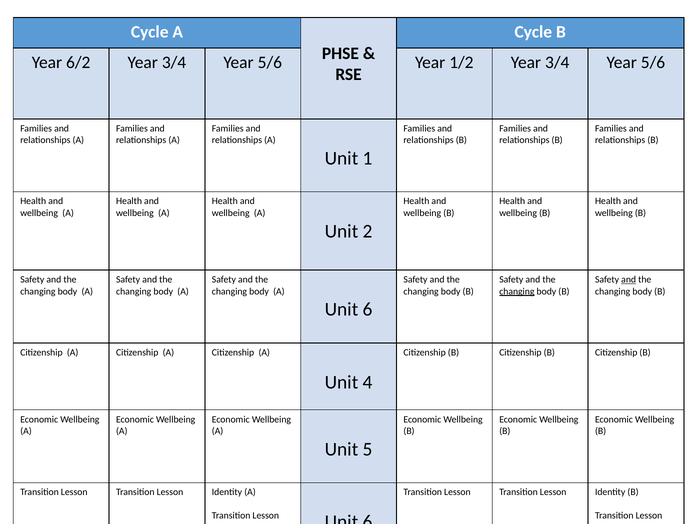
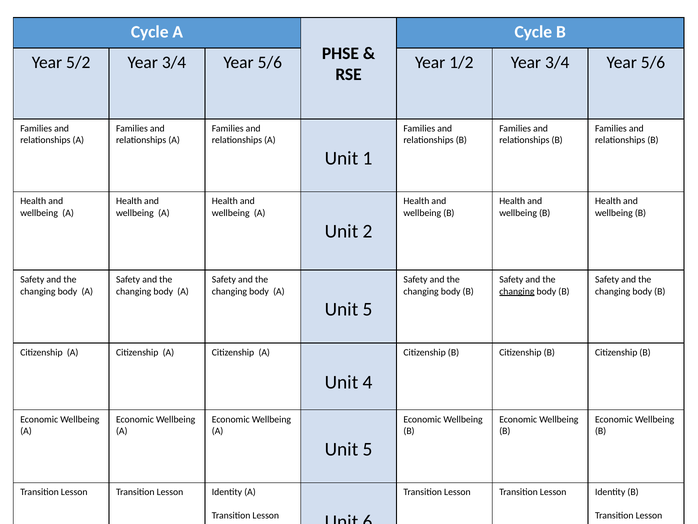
6/2: 6/2 -> 5/2
and at (629, 279) underline: present -> none
6 at (367, 309): 6 -> 5
